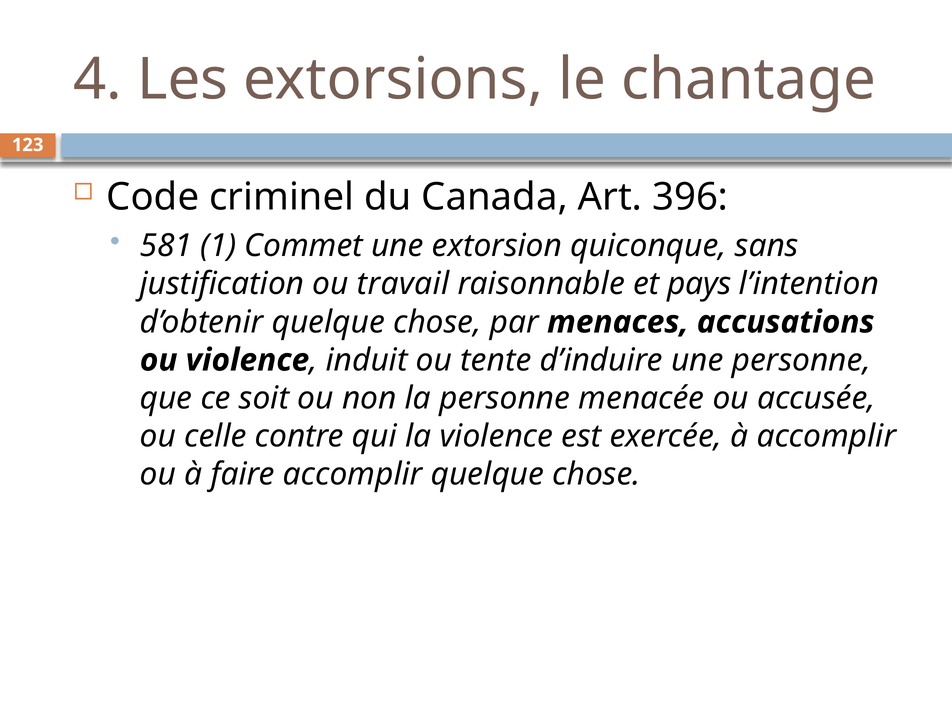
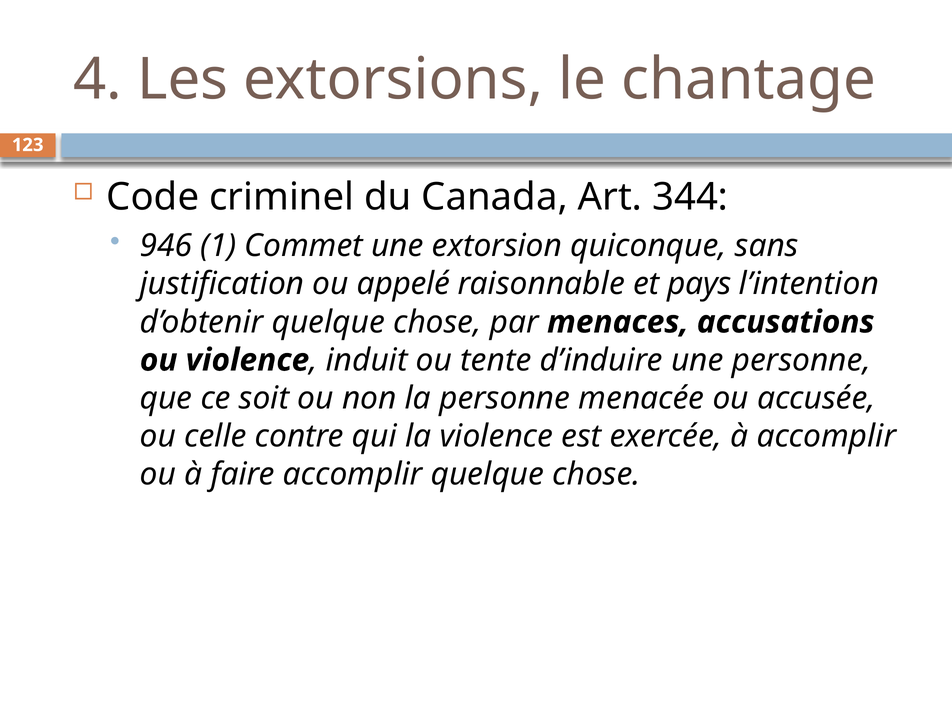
396: 396 -> 344
581: 581 -> 946
travail: travail -> appelé
